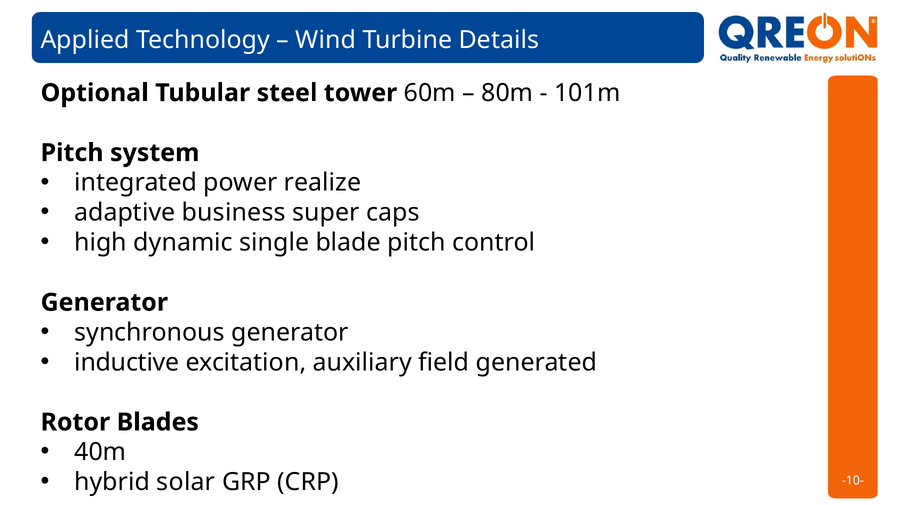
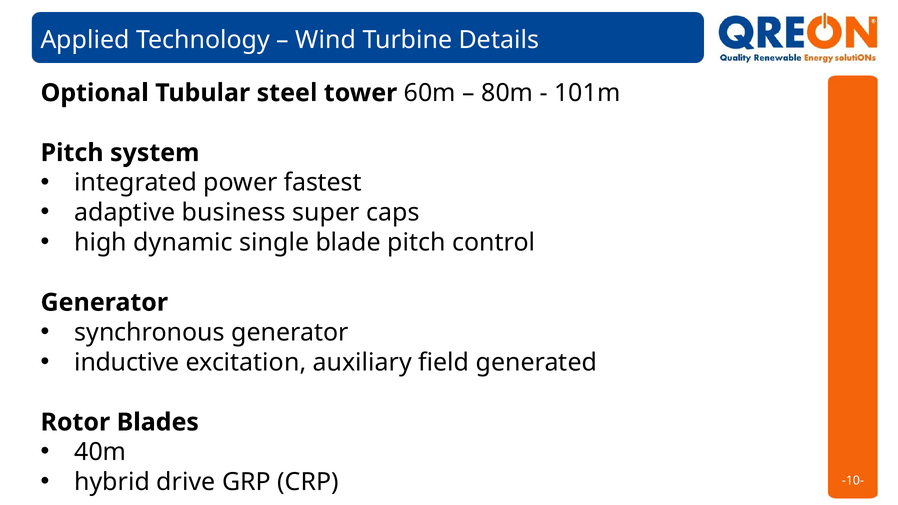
realize: realize -> fastest
solar: solar -> drive
